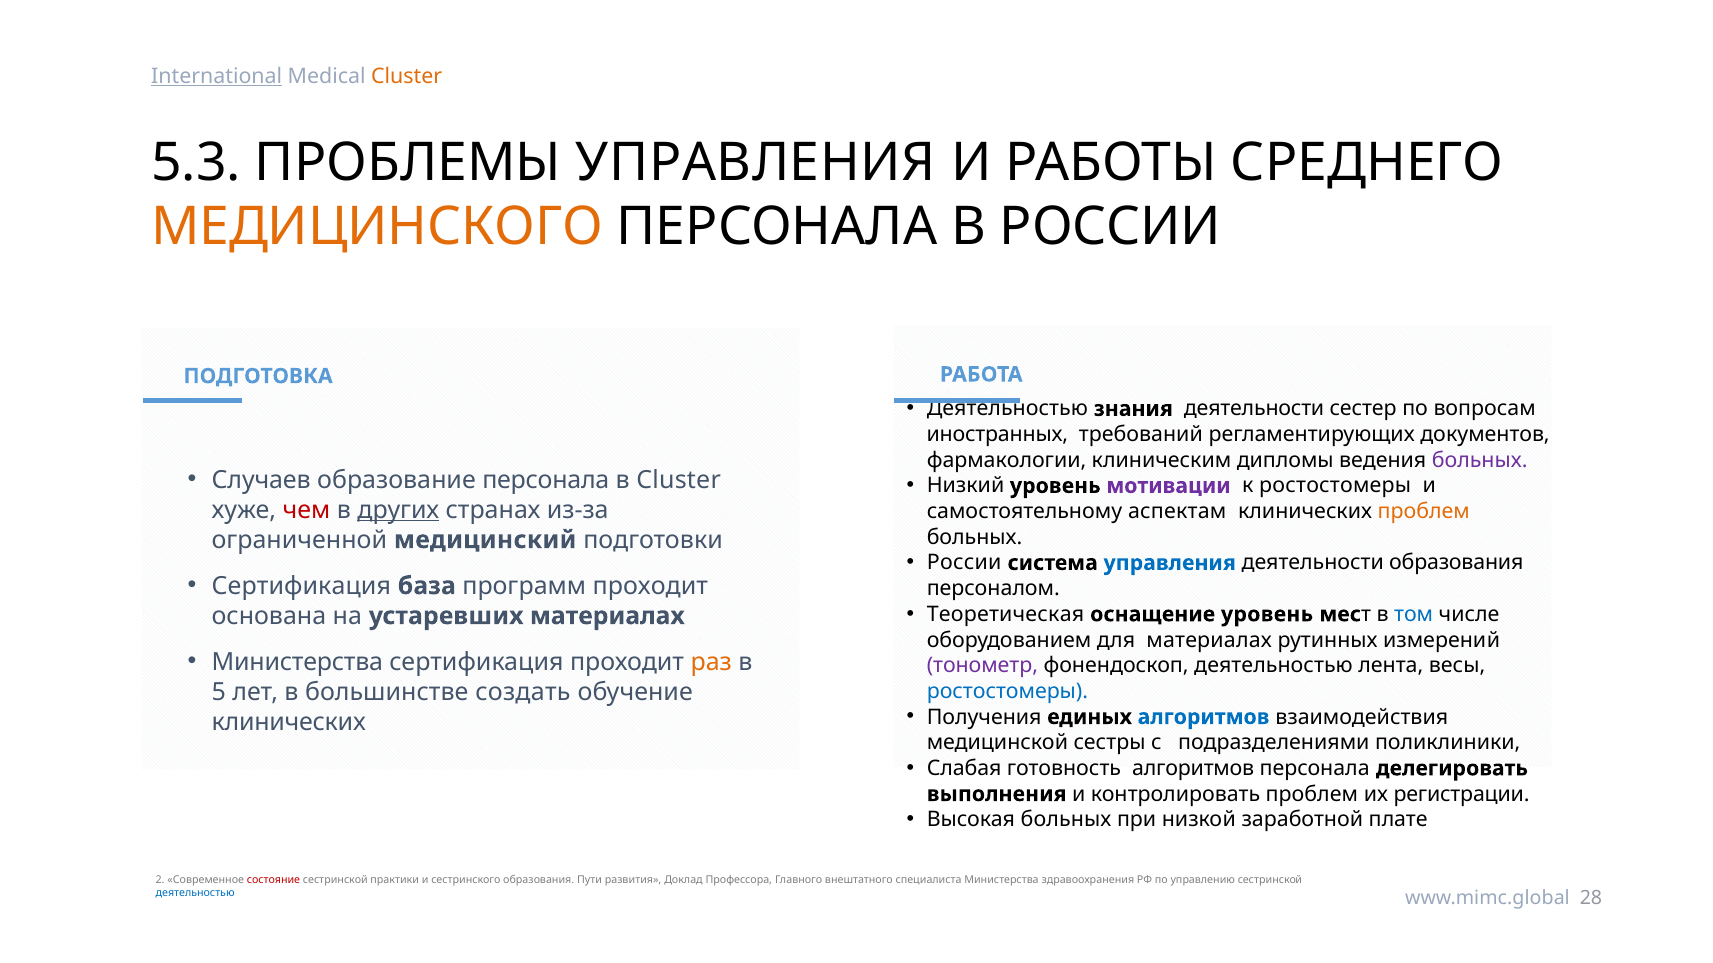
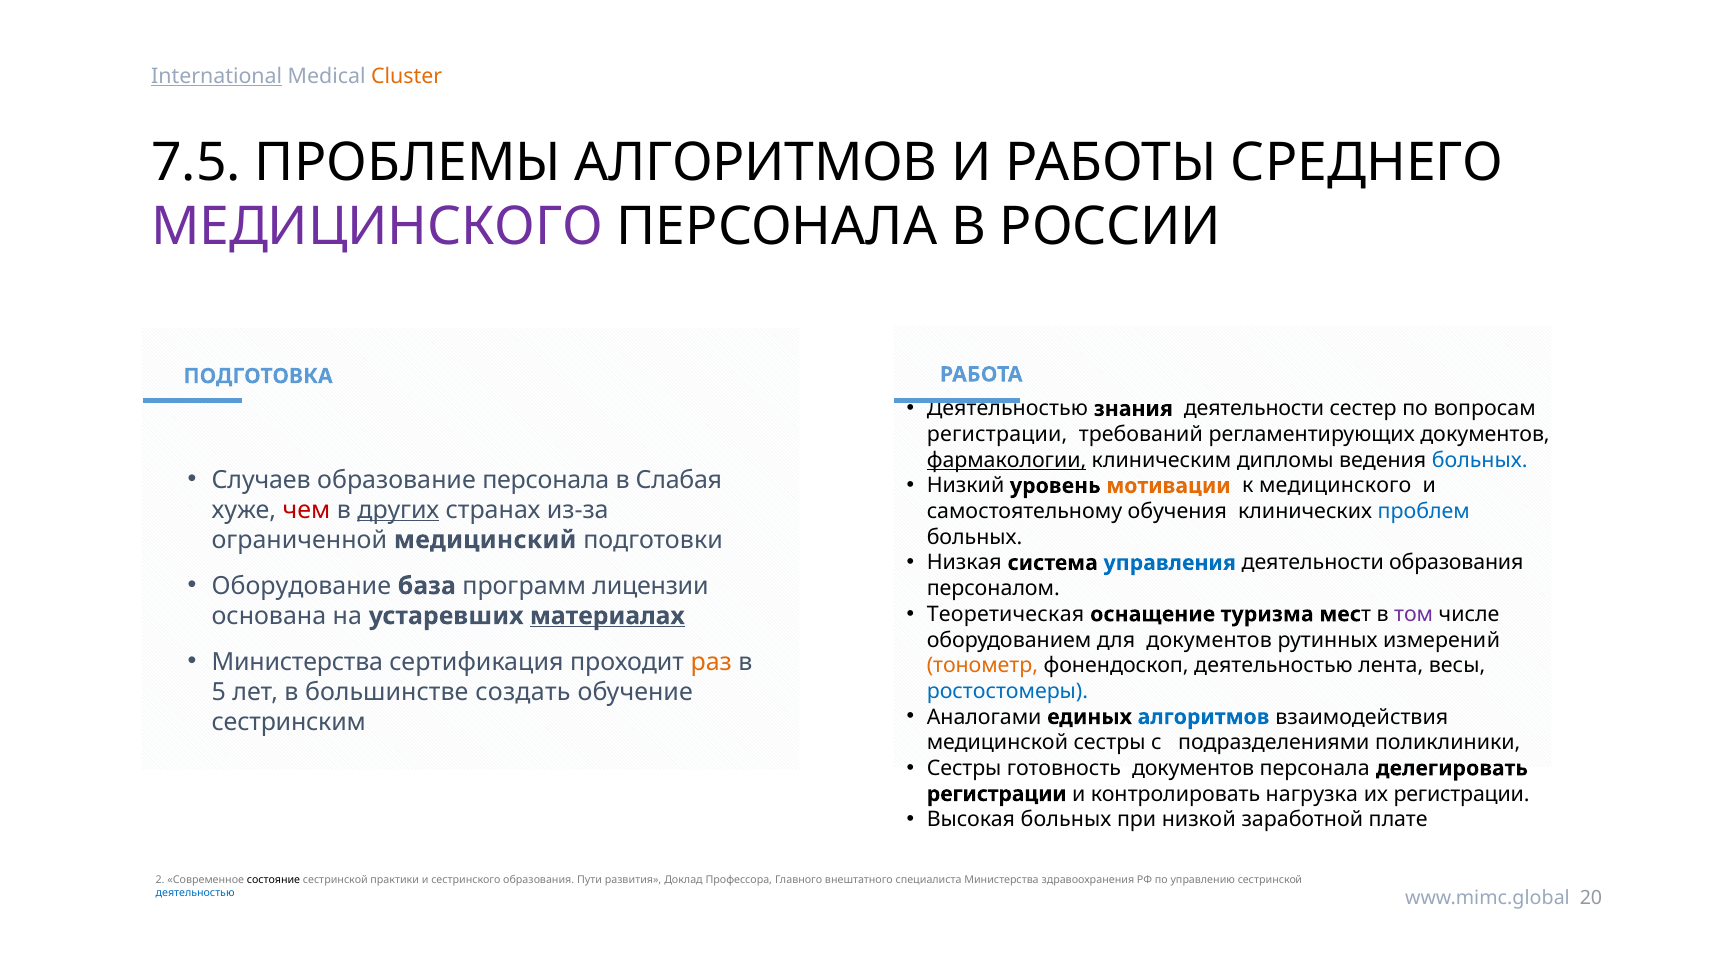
5.3: 5.3 -> 7.5
ПРОБЛЕМЫ УПРАВЛЕНИЯ: УПРАВЛЕНИЯ -> АЛГОРИТМОВ
МЕДИЦИНСКОГО at (377, 227) colour: orange -> purple
иностранных at (997, 435): иностранных -> регистрации
фармакологии underline: none -> present
больных at (1480, 460) colour: purple -> blue
в Cluster: Cluster -> Слабая
мотивации colour: purple -> orange
к ростостомеры: ростостомеры -> медицинского
аспектам: аспектам -> обучения
проблем at (1424, 512) colour: orange -> blue
России at (964, 563): России -> Низкая
Сертификация at (301, 586): Сертификация -> Оборудование
программ проходит: проходит -> лицензии
оснащение уровень: уровень -> туризма
том colour: blue -> purple
материалах at (607, 616) underline: none -> present
для материалах: материалах -> документов
тонометр colour: purple -> orange
Получения: Получения -> Аналогами
клинических at (289, 722): клинических -> сестринским
Слабая at (964, 769): Слабая -> Сестры
готовность алгоритмов: алгоритмов -> документов
выполнения at (997, 794): выполнения -> регистрации
контролировать проблем: проблем -> нагрузка
состояние colour: red -> black
28: 28 -> 20
